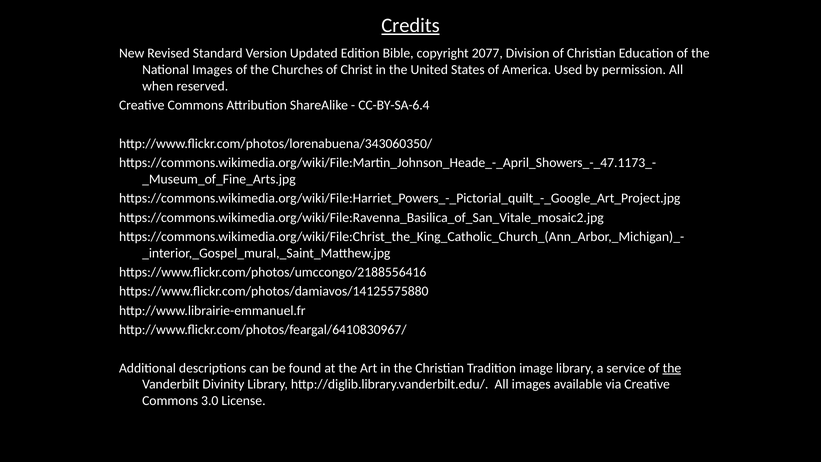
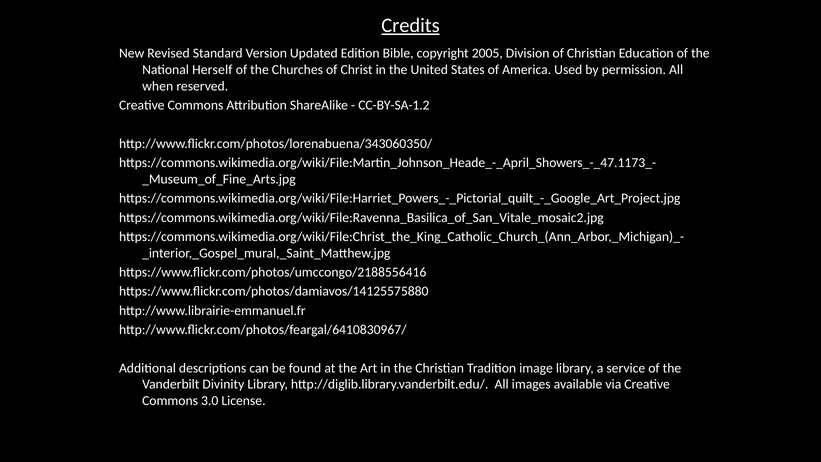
2077: 2077 -> 2005
National Images: Images -> Herself
CC-BY-SA-6.4: CC-BY-SA-6.4 -> CC-BY-SA-1.2
the at (672, 368) underline: present -> none
